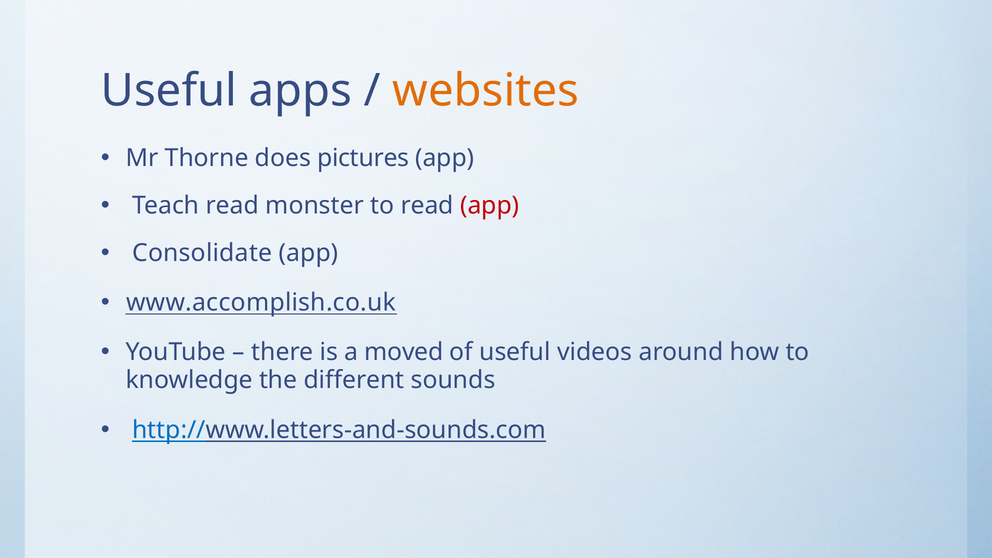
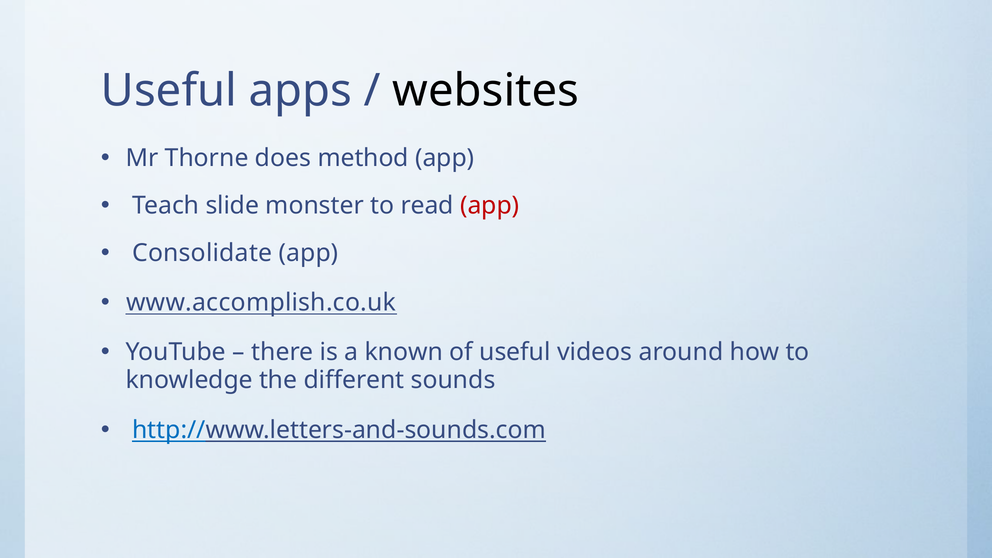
websites colour: orange -> black
pictures: pictures -> method
Teach read: read -> slide
moved: moved -> known
